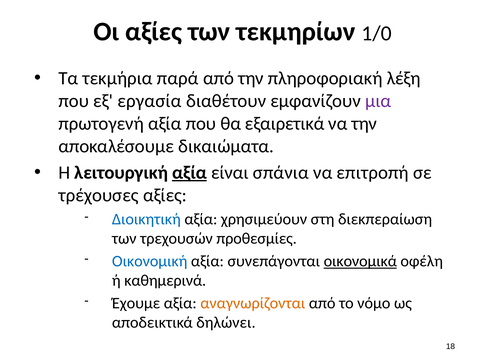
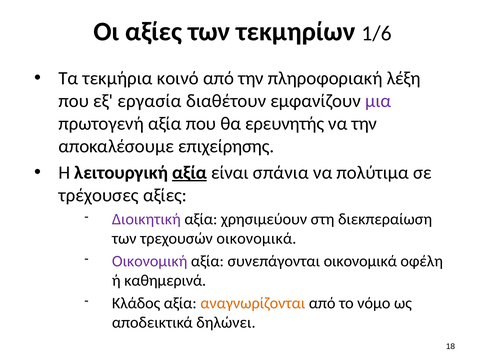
1/0: 1/0 -> 1/6
παρά: παρά -> κοινό
εξαιρετικά: εξαιρετικά -> ερευνητής
δικαιώματα: δικαιώματα -> επιχείρησης
επιτροπή: επιτροπή -> πολύτιμα
Διοικητική colour: blue -> purple
τρεχουσών προθεσμίες: προθεσμίες -> οικονομικά
Οικονομική colour: blue -> purple
οικονομικά at (360, 261) underline: present -> none
Έχουμε: Έχουμε -> Κλάδος
